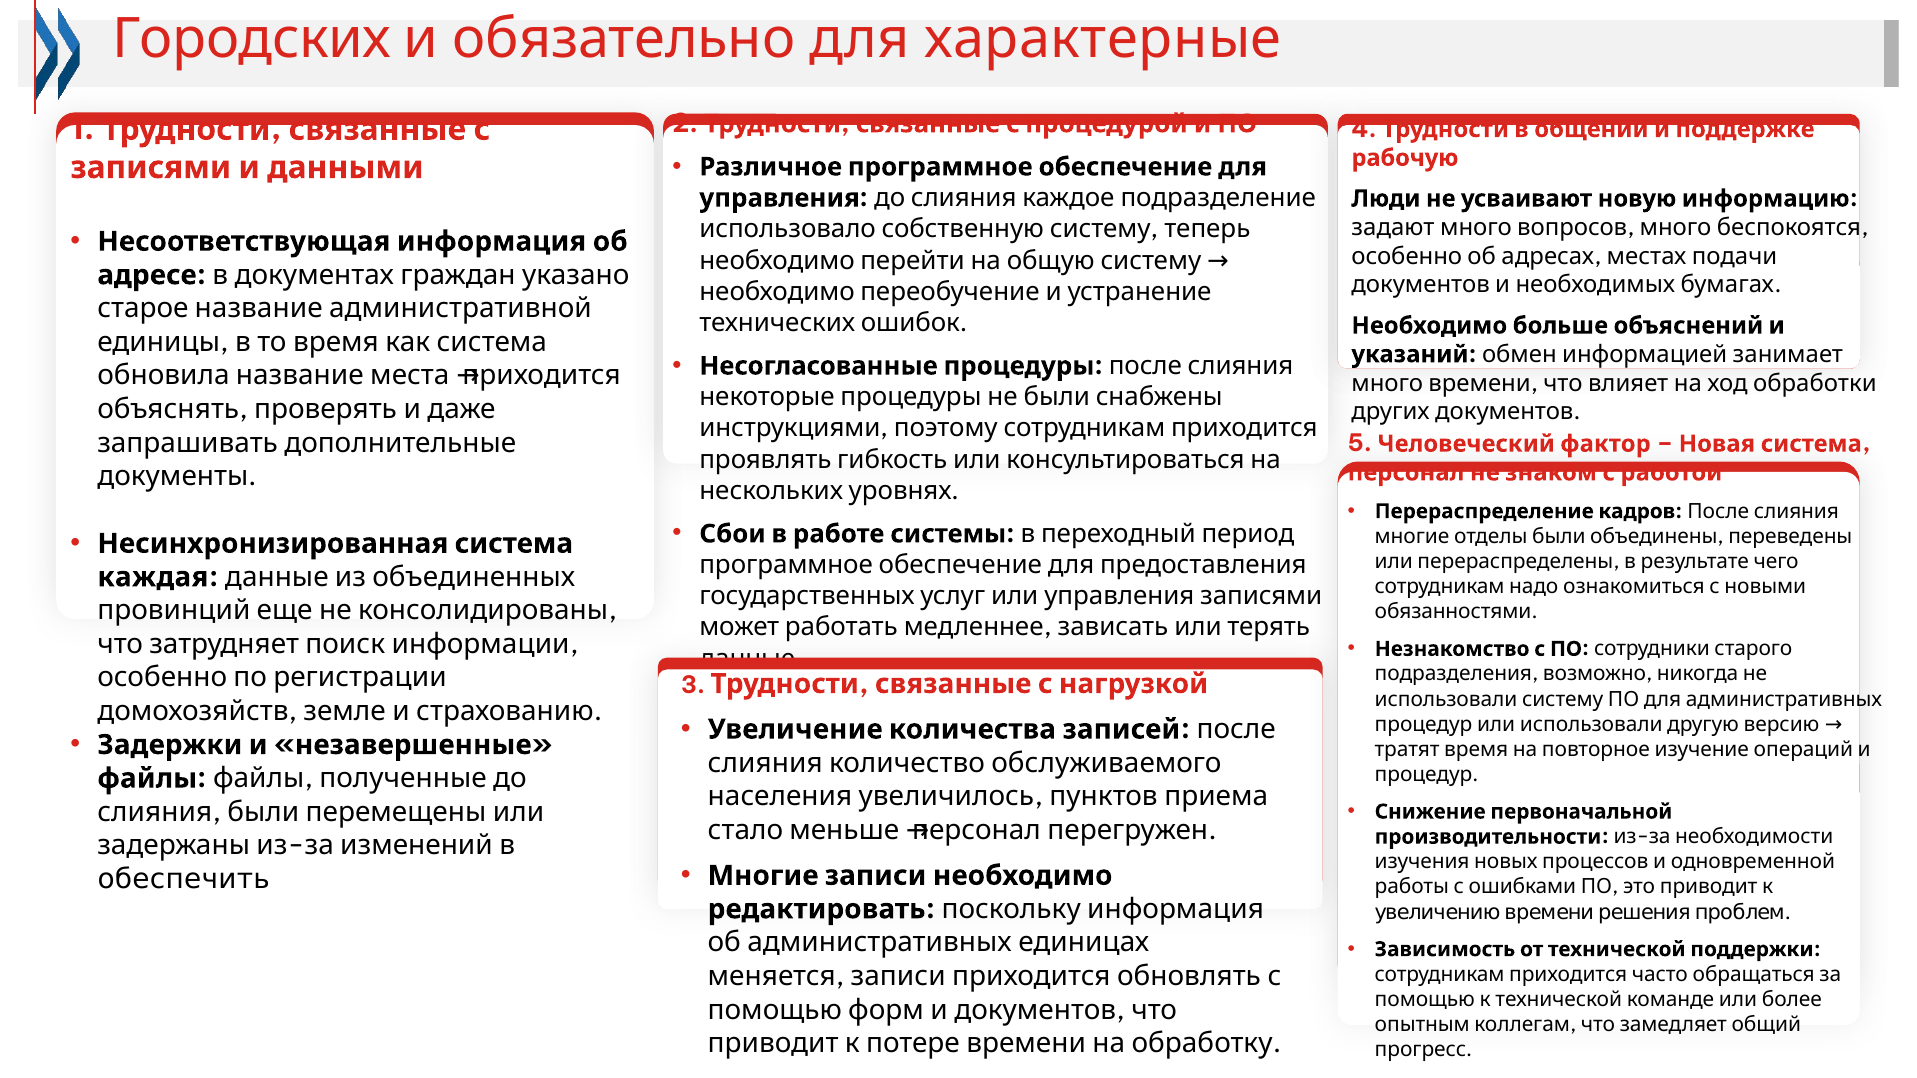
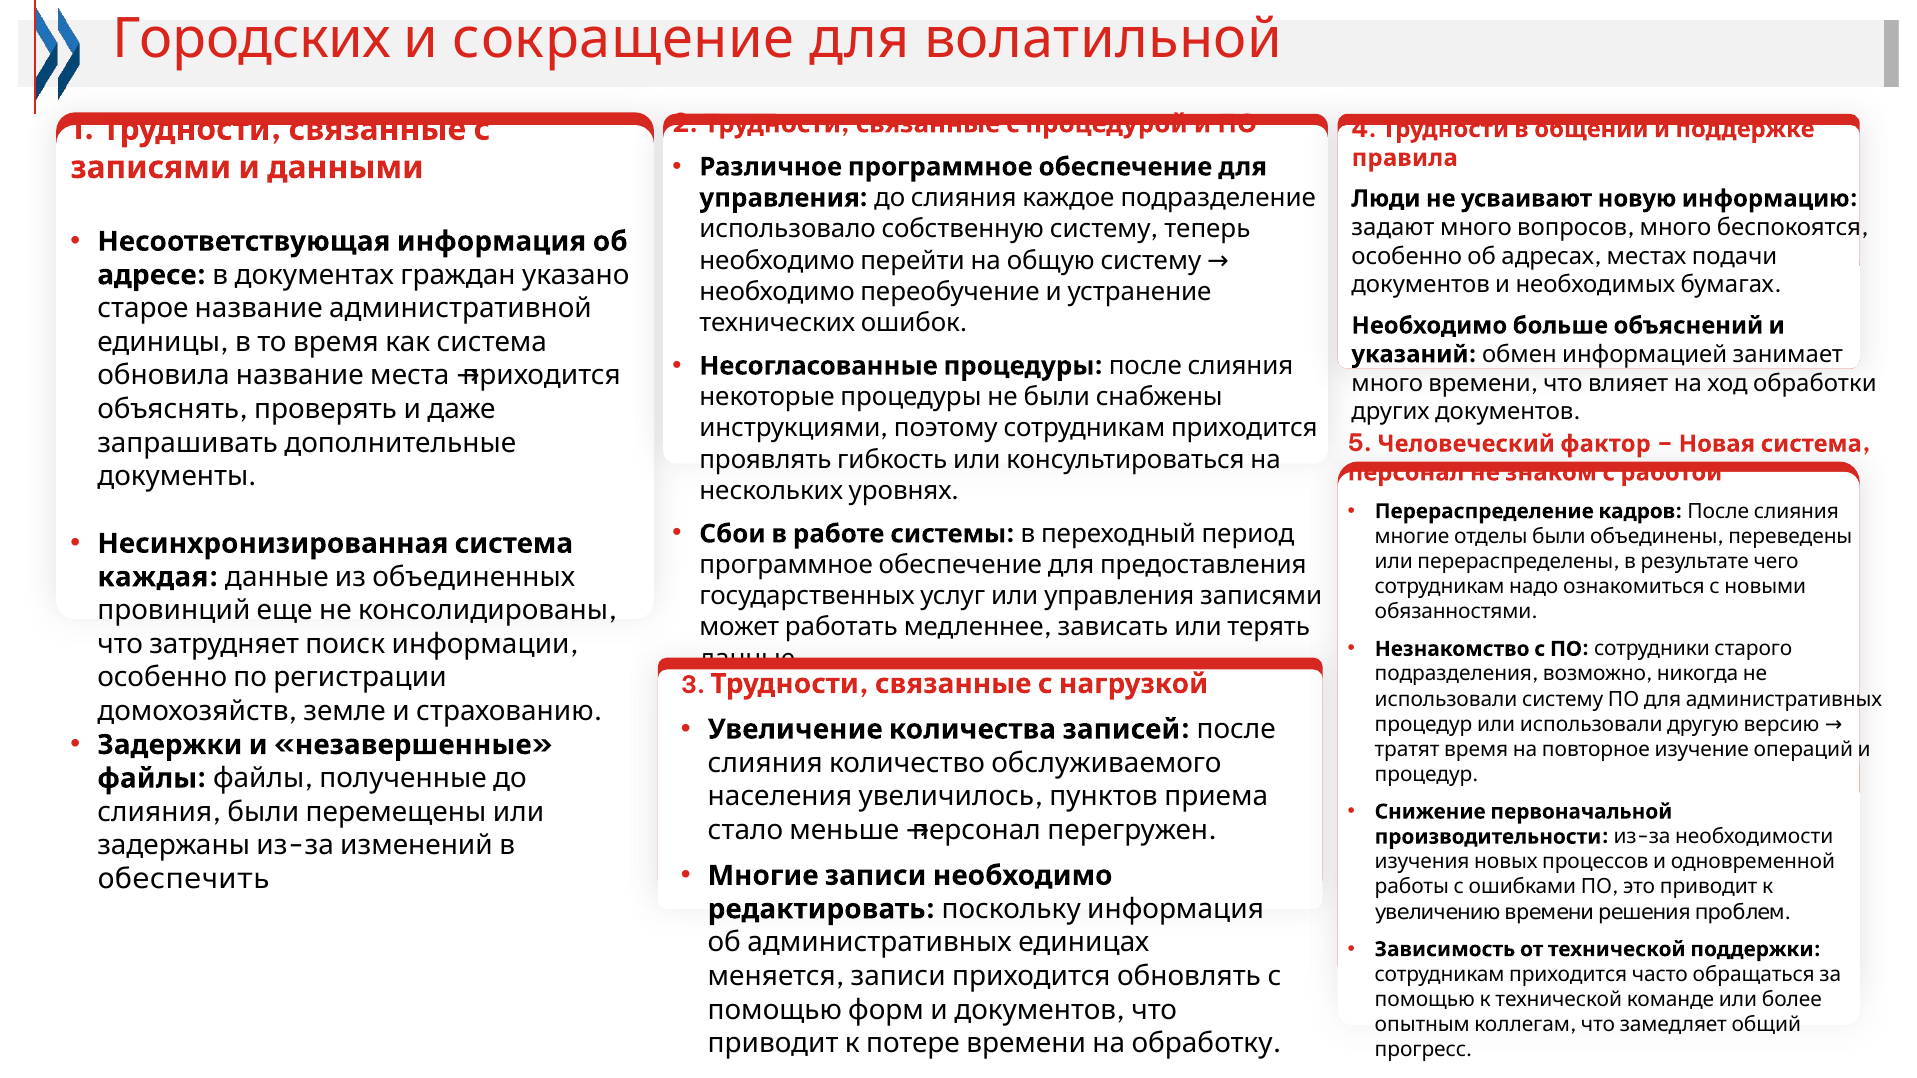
обязательно: обязательно -> сокращение
характерные: характерные -> волатильной
рабочую: рабочую -> правила
